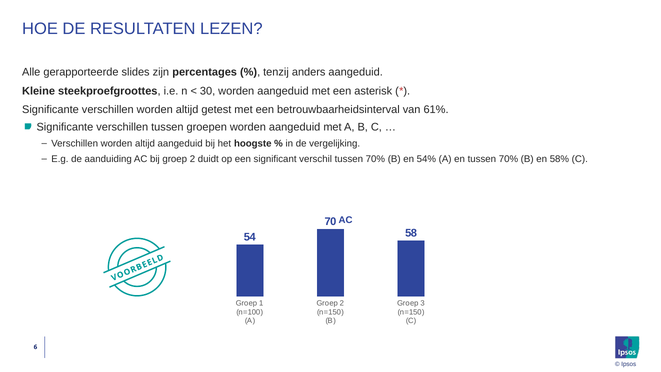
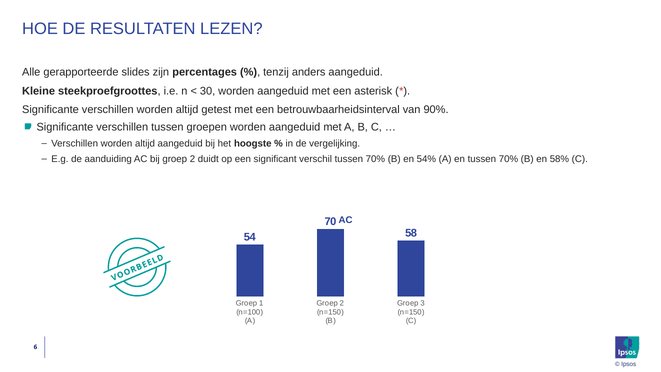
61%: 61% -> 90%
